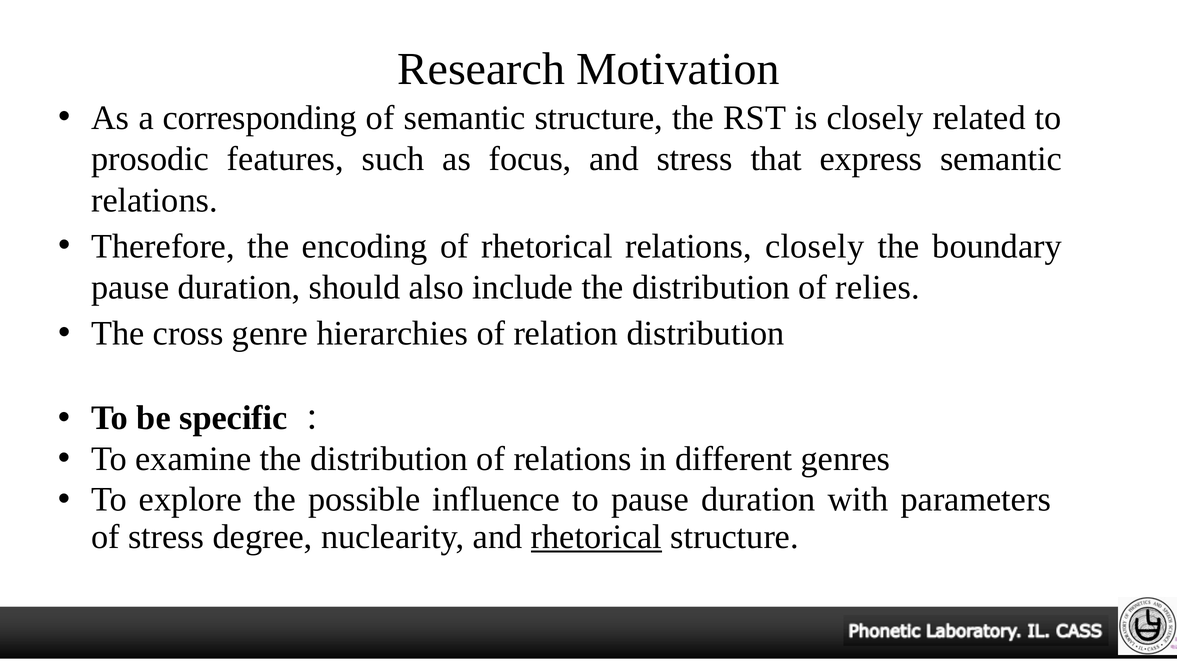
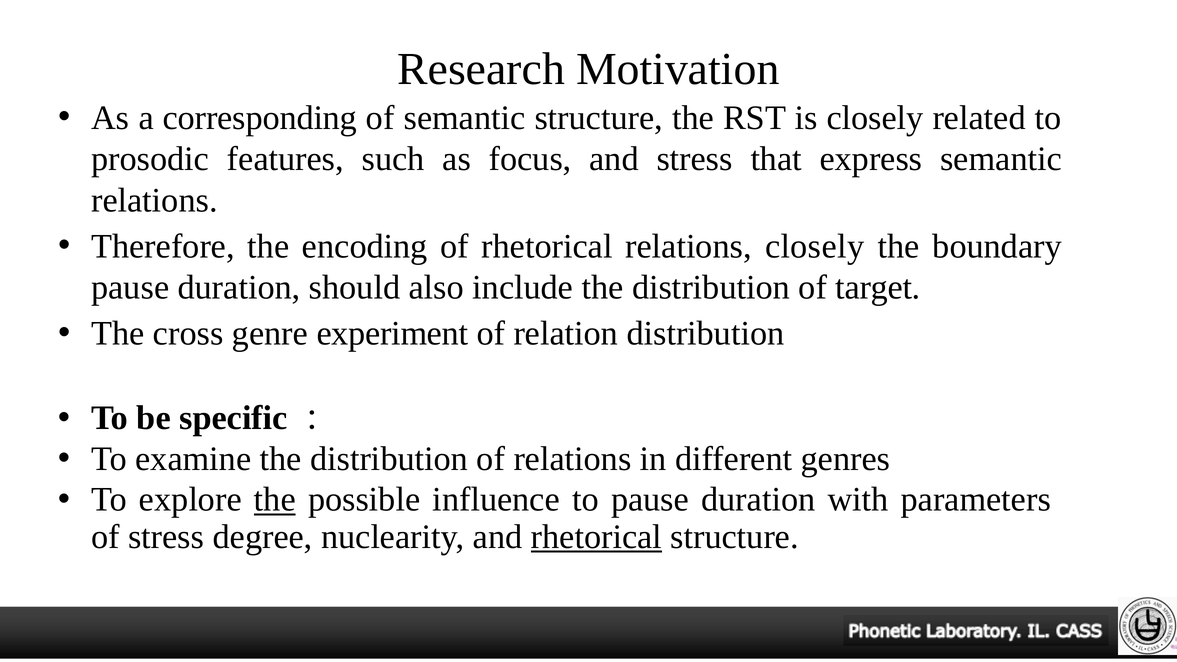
relies: relies -> target
hierarchies: hierarchies -> experiment
the at (275, 500) underline: none -> present
